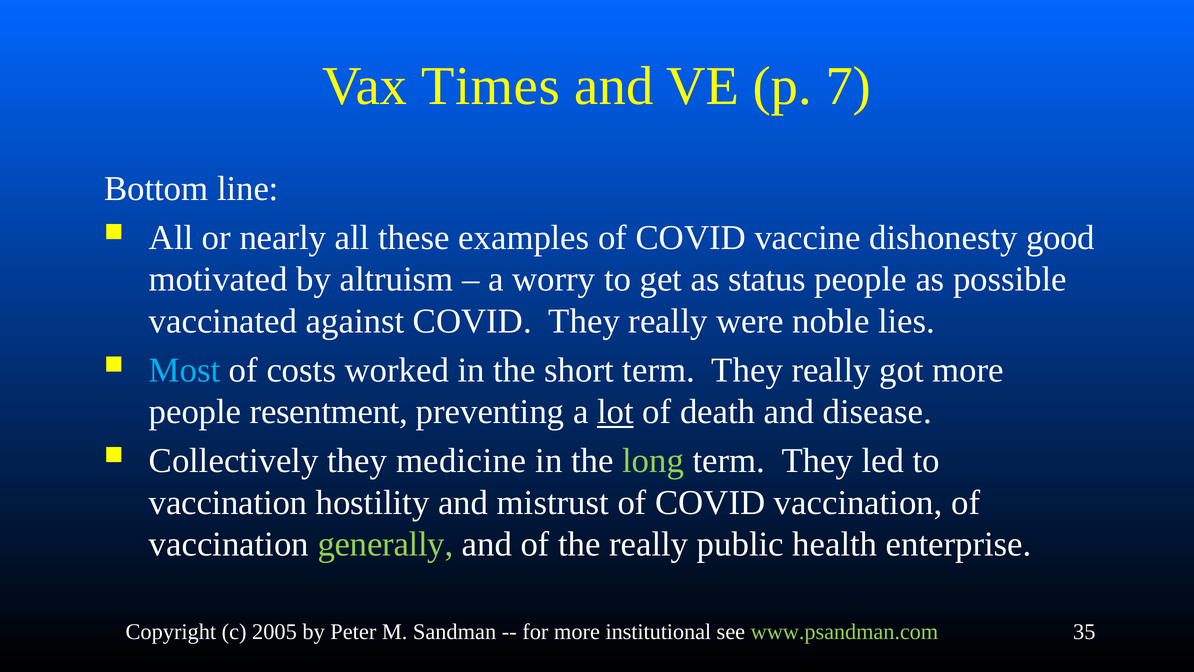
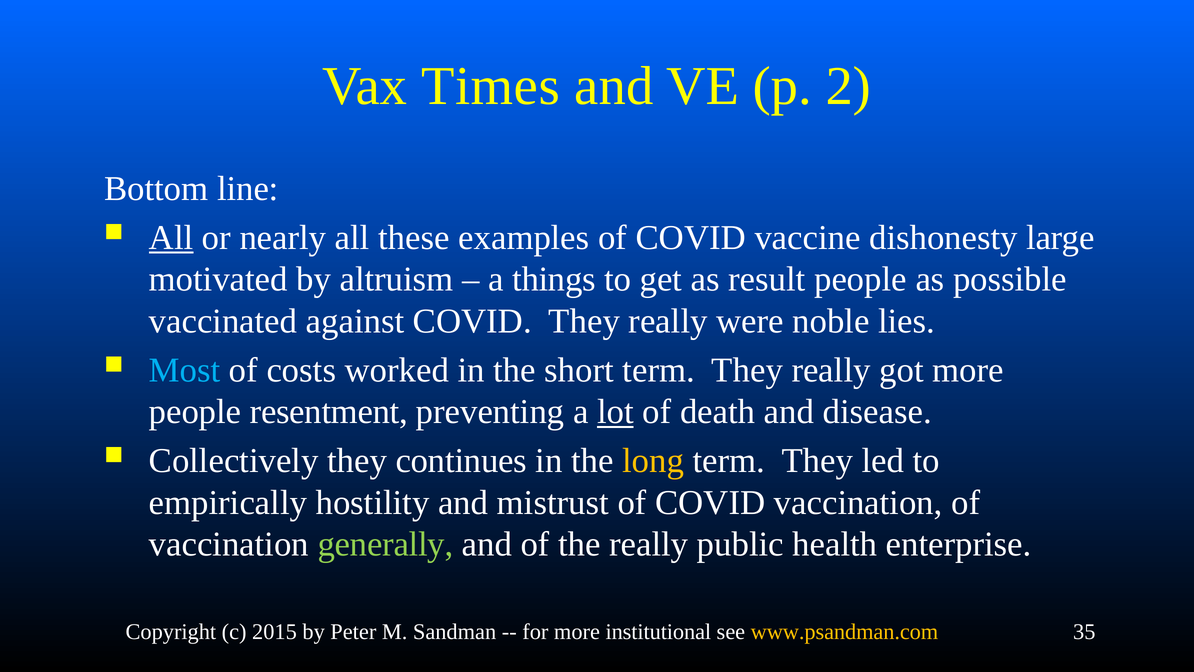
7: 7 -> 2
All at (171, 237) underline: none -> present
good: good -> large
worry: worry -> things
status: status -> result
medicine: medicine -> continues
long colour: light green -> yellow
vaccination at (228, 502): vaccination -> empirically
2005: 2005 -> 2015
www.psandman.com colour: light green -> yellow
